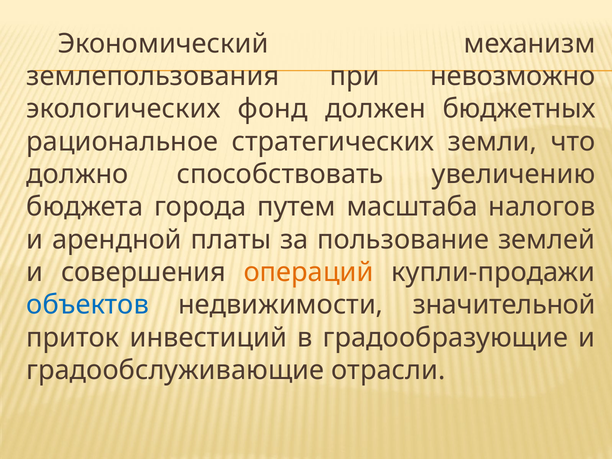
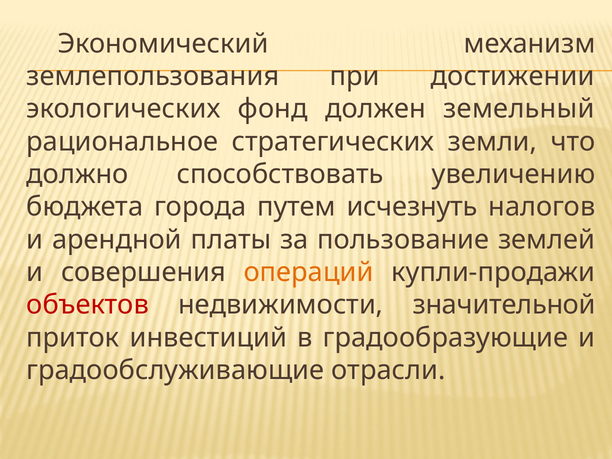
невозможно: невозможно -> достижении
бюджетных: бюджетных -> земельный
масштаба: масштаба -> исчезнуть
объектов colour: blue -> red
